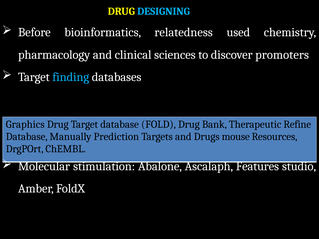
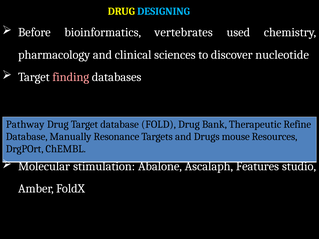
relatedness: relatedness -> vertebrates
promoters: promoters -> nucleotide
finding colour: light blue -> pink
Graphics: Graphics -> Pathway
Prediction: Prediction -> Resonance
